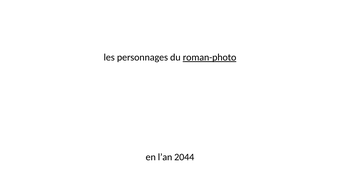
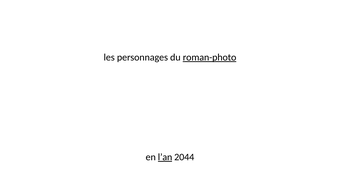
l’an underline: none -> present
